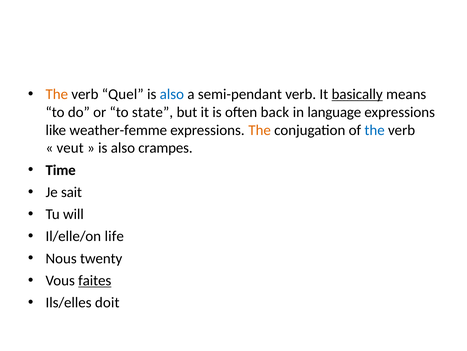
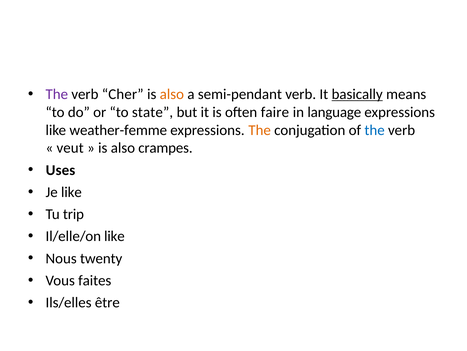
The at (57, 94) colour: orange -> purple
Quel: Quel -> Cher
also at (172, 94) colour: blue -> orange
back: back -> faire
Time: Time -> Uses
Je sait: sait -> like
will: will -> trip
Il/elle/on life: life -> like
faites underline: present -> none
doit: doit -> être
